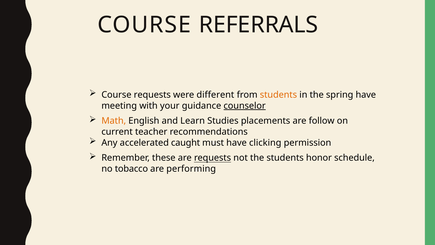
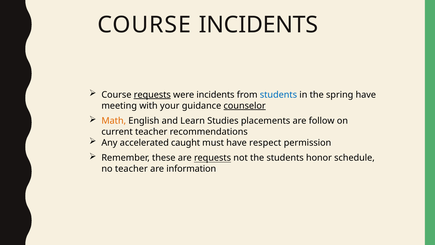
COURSE REFERRALS: REFERRALS -> INCIDENTS
requests at (152, 95) underline: none -> present
were different: different -> incidents
students at (278, 95) colour: orange -> blue
clicking: clicking -> respect
no tobacco: tobacco -> teacher
performing: performing -> information
